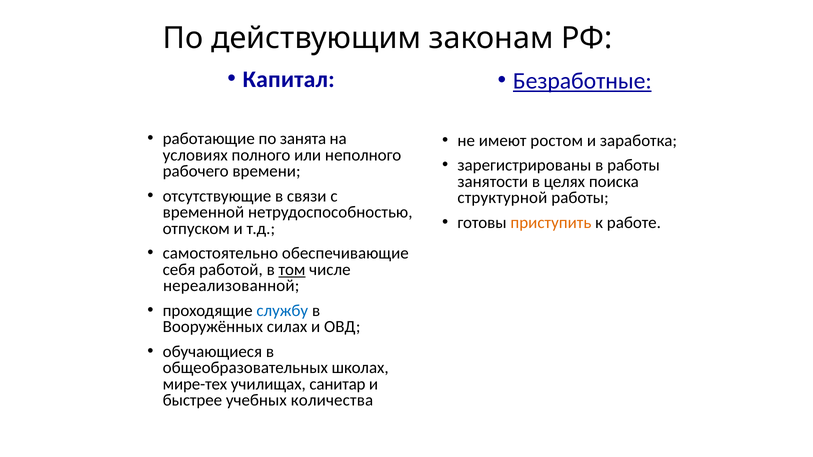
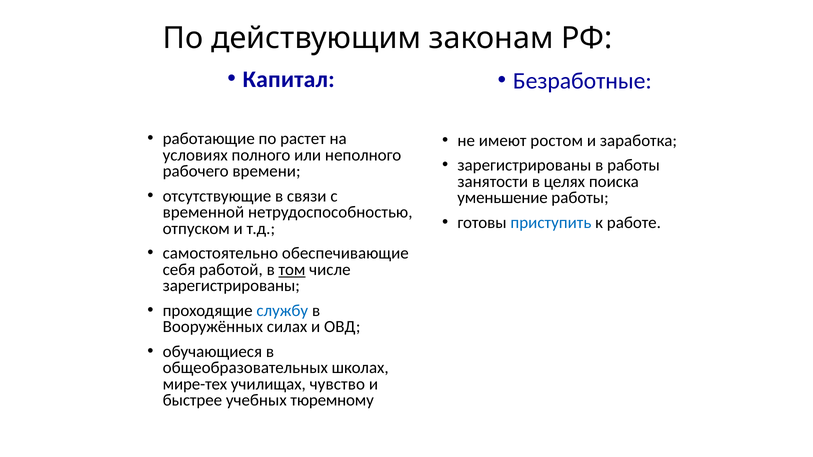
Безработные underline: present -> none
занята: занята -> растет
структурной: структурной -> уменьшение
приступить colour: orange -> blue
нереализованной at (231, 286): нереализованной -> зарегистрированы
санитар: санитар -> чувство
количества: количества -> тюремному
